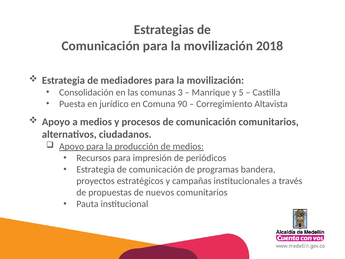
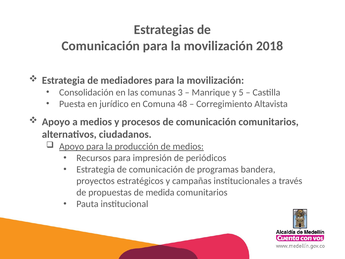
90: 90 -> 48
nuevos: nuevos -> medida
